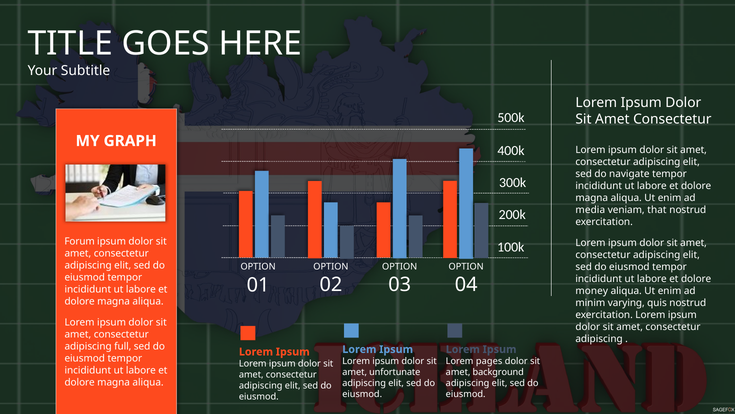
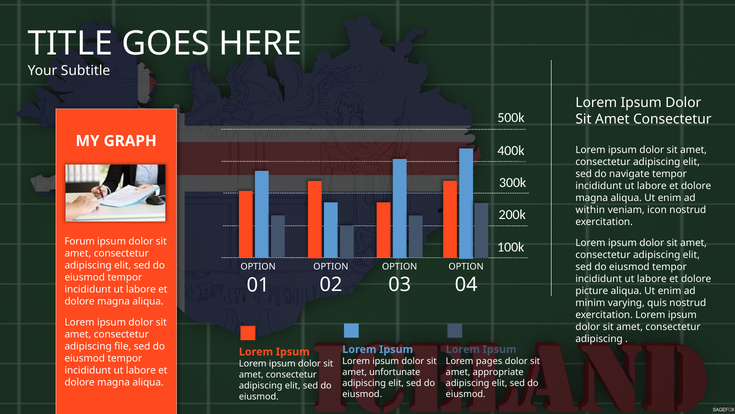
media: media -> within
that: that -> icon
money: money -> picture
full: full -> file
background: background -> appropriate
